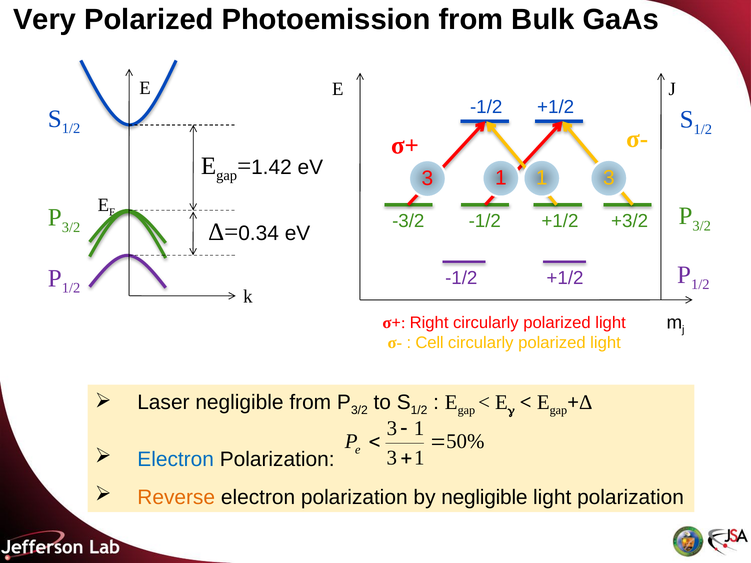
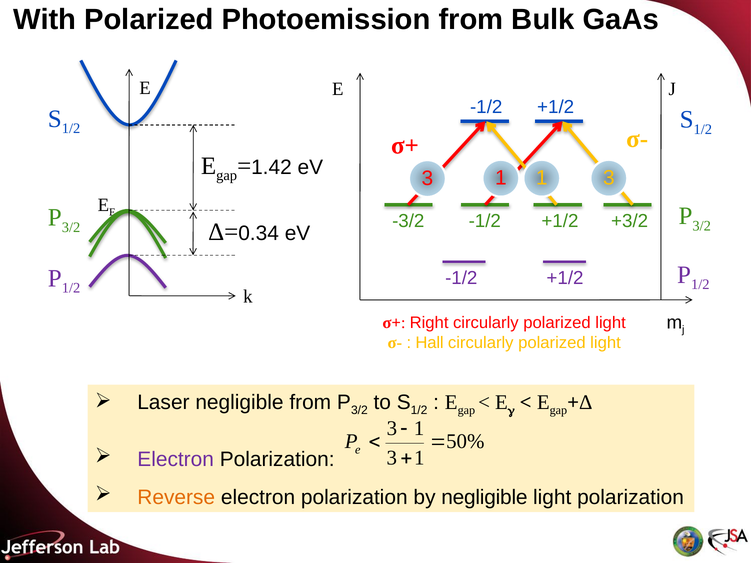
Very: Very -> With
Cell: Cell -> Hall
Electron at (176, 459) colour: blue -> purple
